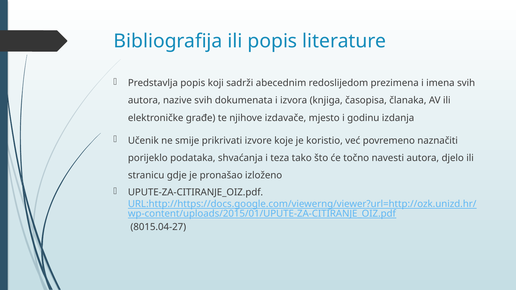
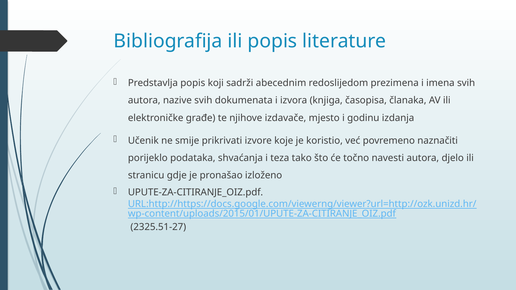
8015.04-27: 8015.04-27 -> 2325.51-27
